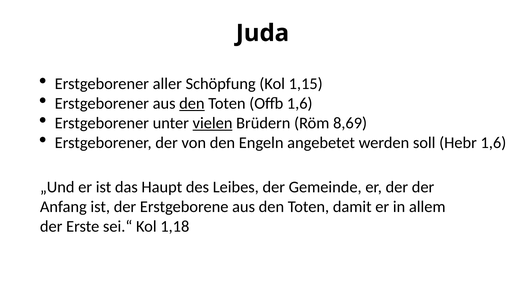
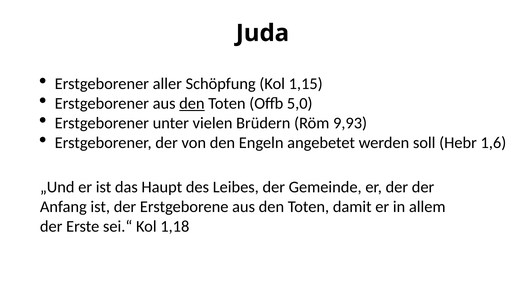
Offb 1,6: 1,6 -> 5,0
vielen underline: present -> none
8,69: 8,69 -> 9,93
